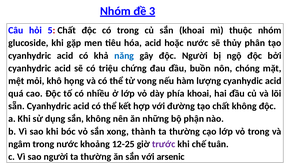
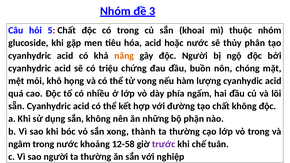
năng colour: blue -> orange
phía khoai: khoai -> ngấm
12-25: 12-25 -> 12-58
arsenic: arsenic -> nghiệp
